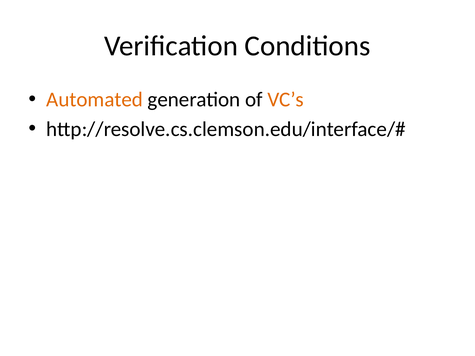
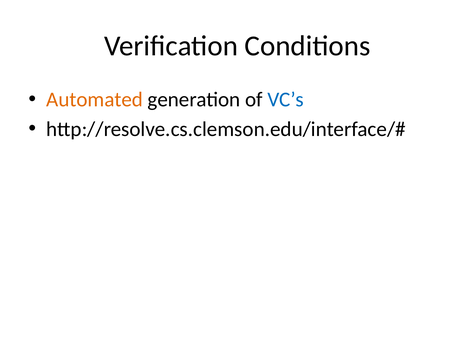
VC’s colour: orange -> blue
